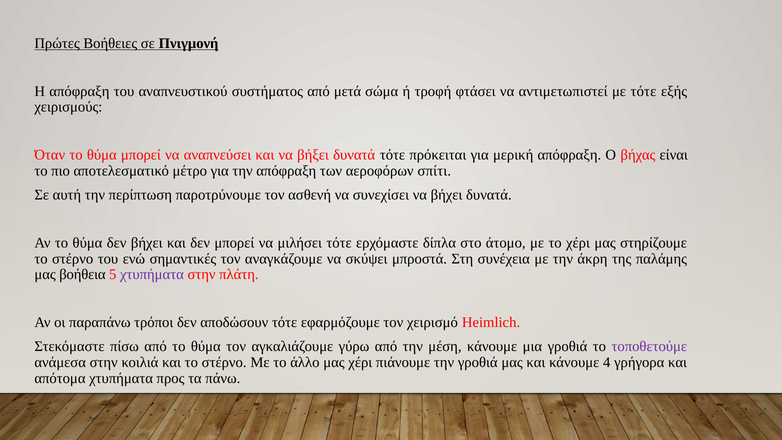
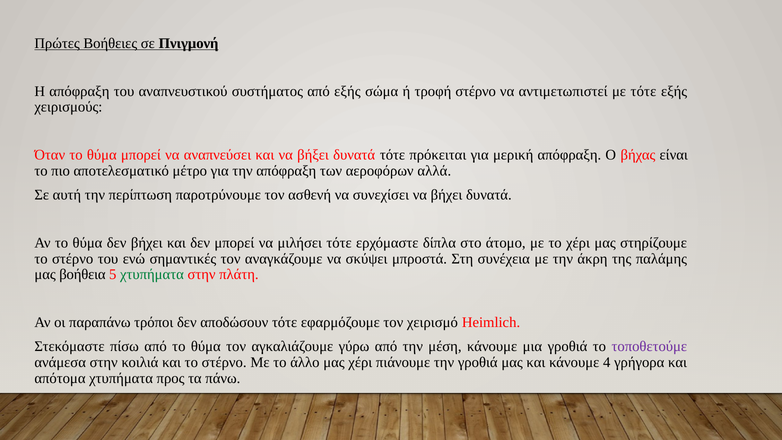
από μετά: μετά -> εξής
τροφή φτάσει: φτάσει -> στέρνο
σπίτι: σπίτι -> αλλά
χτυπήματα at (152, 274) colour: purple -> green
